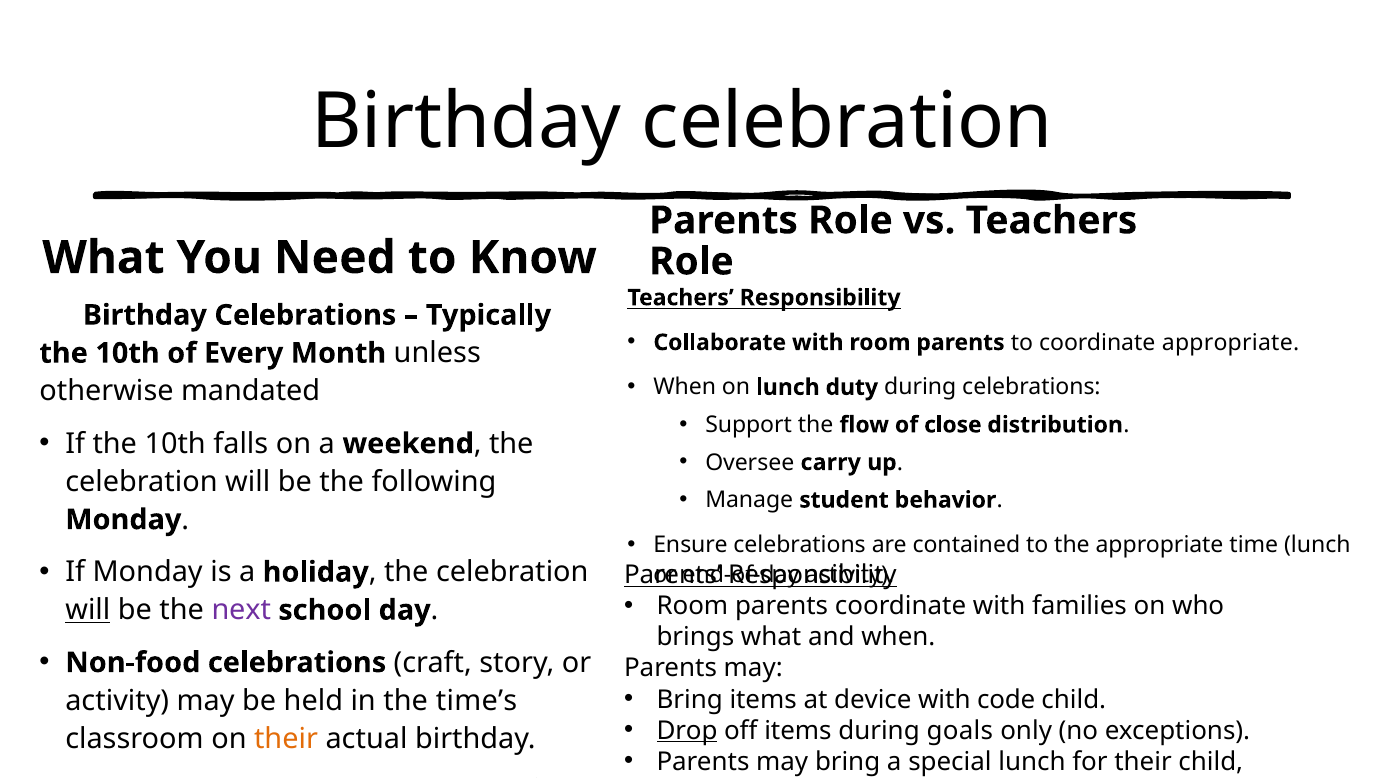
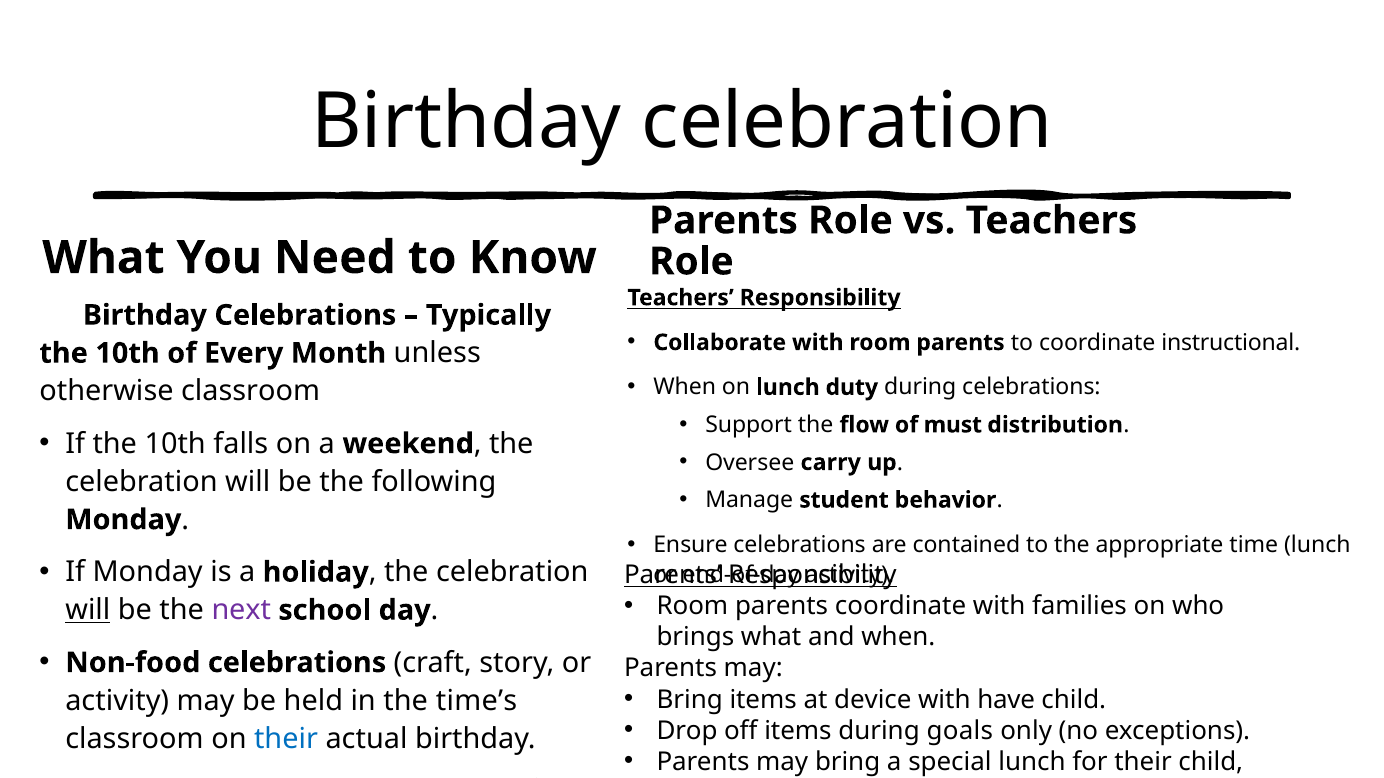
coordinate appropriate: appropriate -> instructional
otherwise mandated: mandated -> classroom
of close: close -> must
code: code -> have
Drop underline: present -> none
their at (286, 739) colour: orange -> blue
